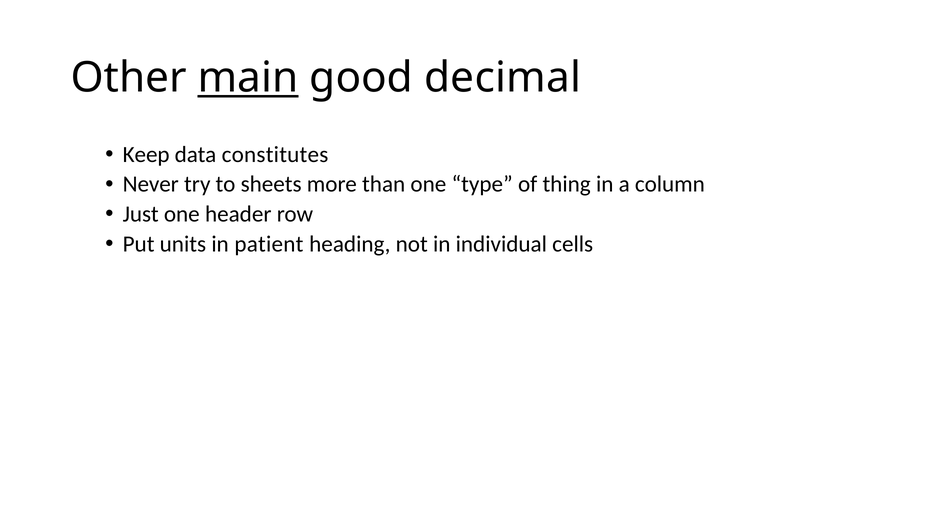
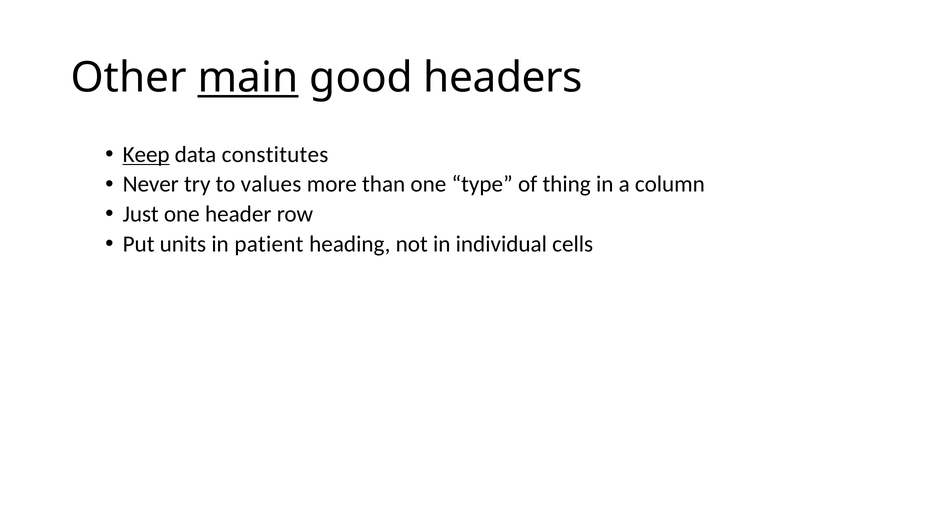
decimal: decimal -> headers
Keep underline: none -> present
sheets: sheets -> values
